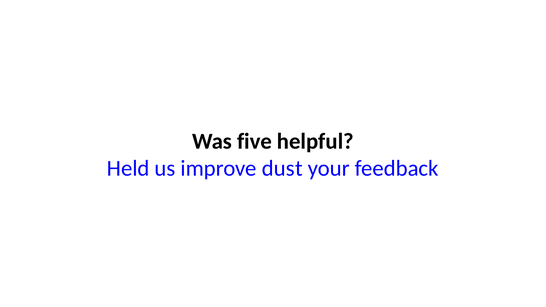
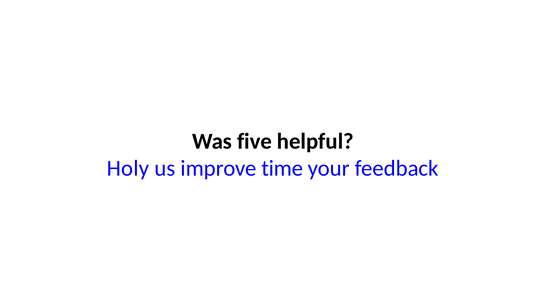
Held: Held -> Holy
dust: dust -> time
